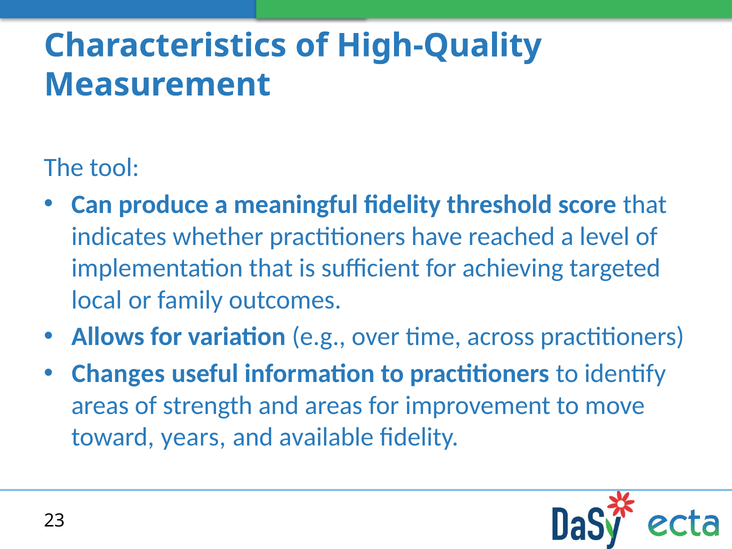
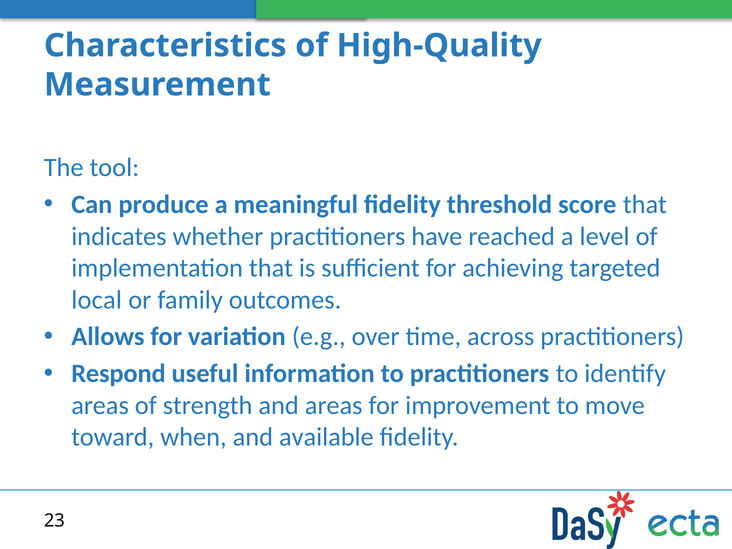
Changes: Changes -> Respond
years: years -> when
